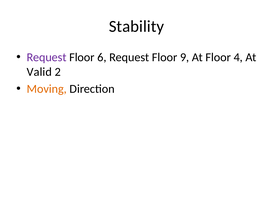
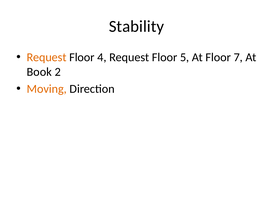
Request at (47, 57) colour: purple -> orange
6: 6 -> 4
9: 9 -> 5
4: 4 -> 7
Valid: Valid -> Book
